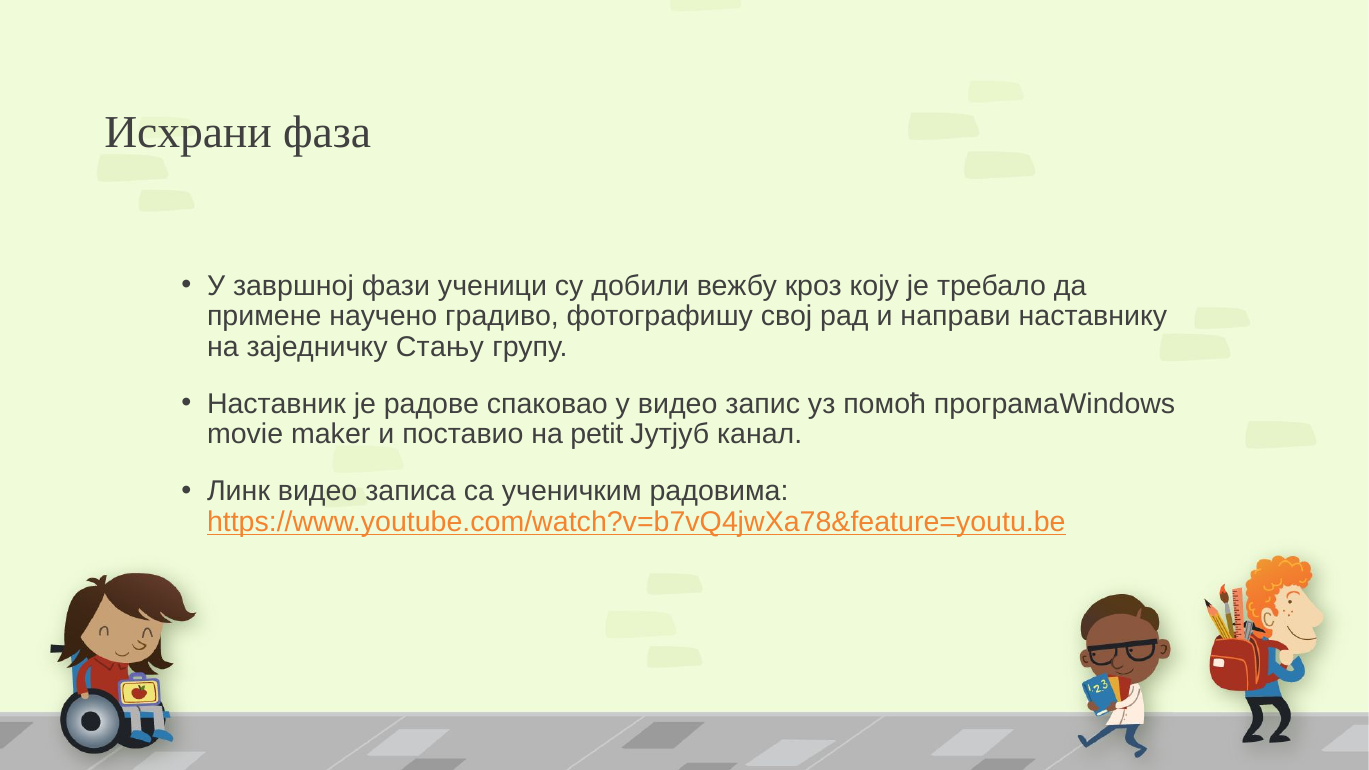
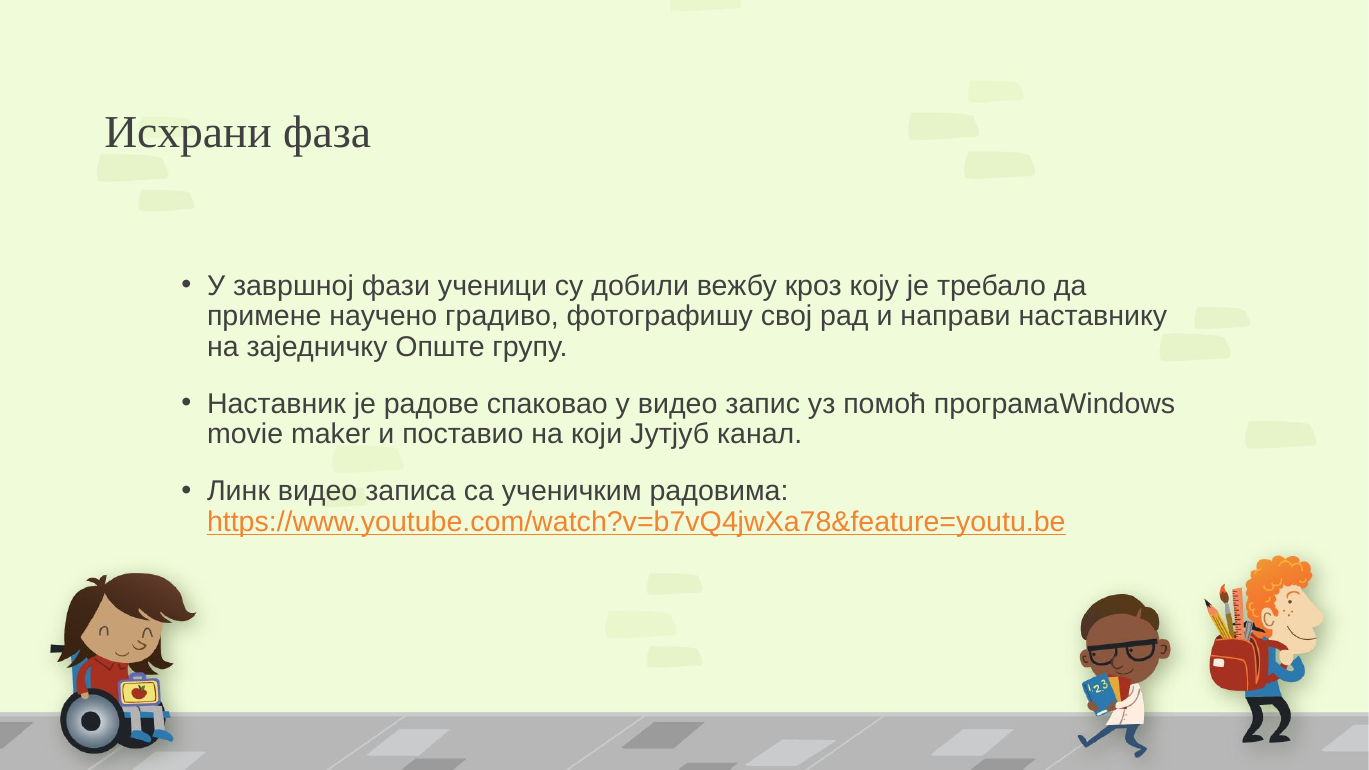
Стању: Стању -> Опште
petit: petit -> који
